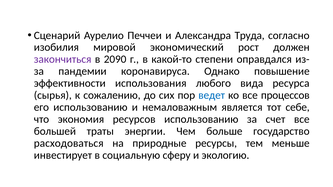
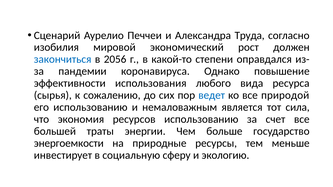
закончиться colour: purple -> blue
2090: 2090 -> 2056
процессов: процессов -> природой
себе: себе -> сила
расходоваться: расходоваться -> энергоемкости
